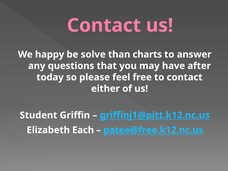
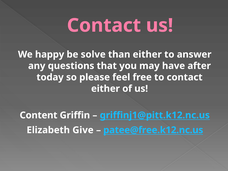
than charts: charts -> either
Student: Student -> Content
Each: Each -> Give
